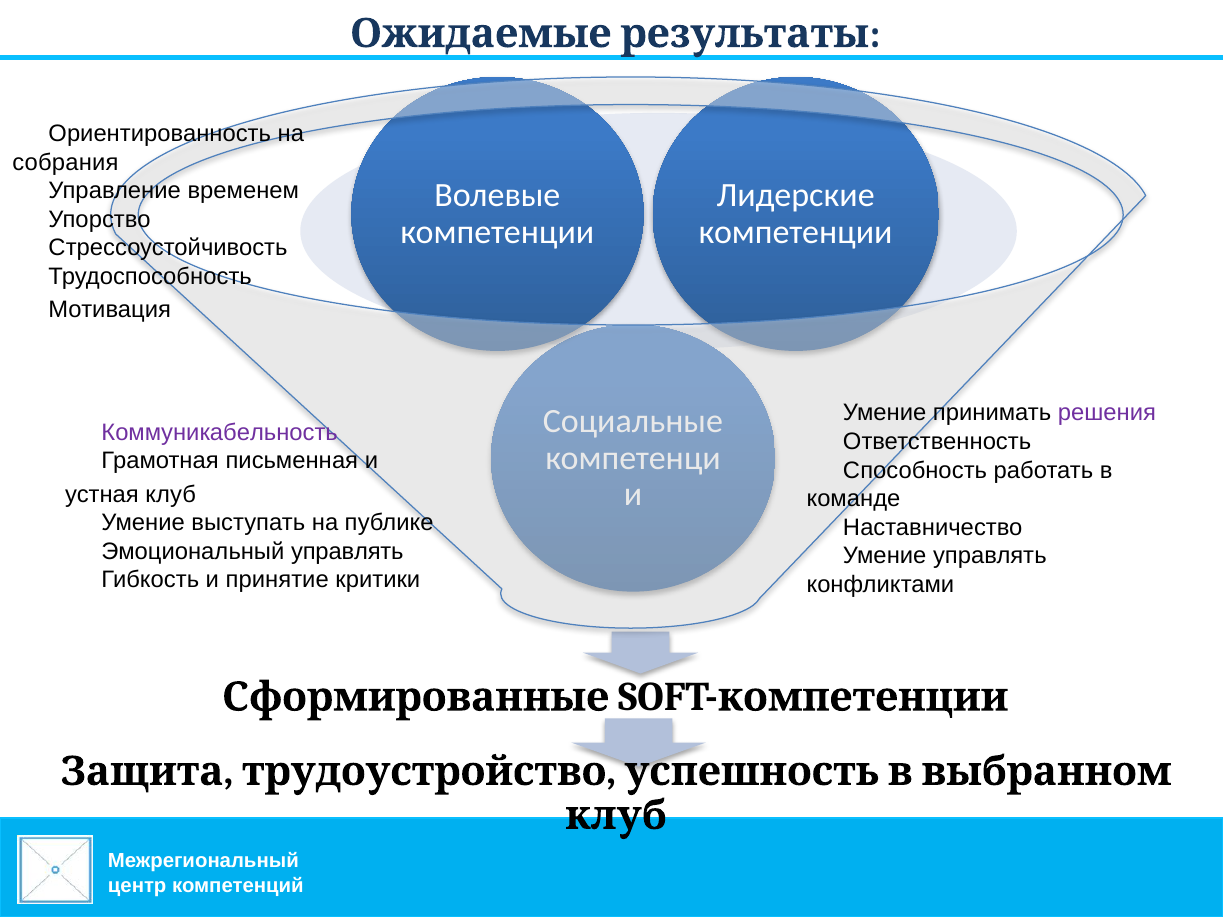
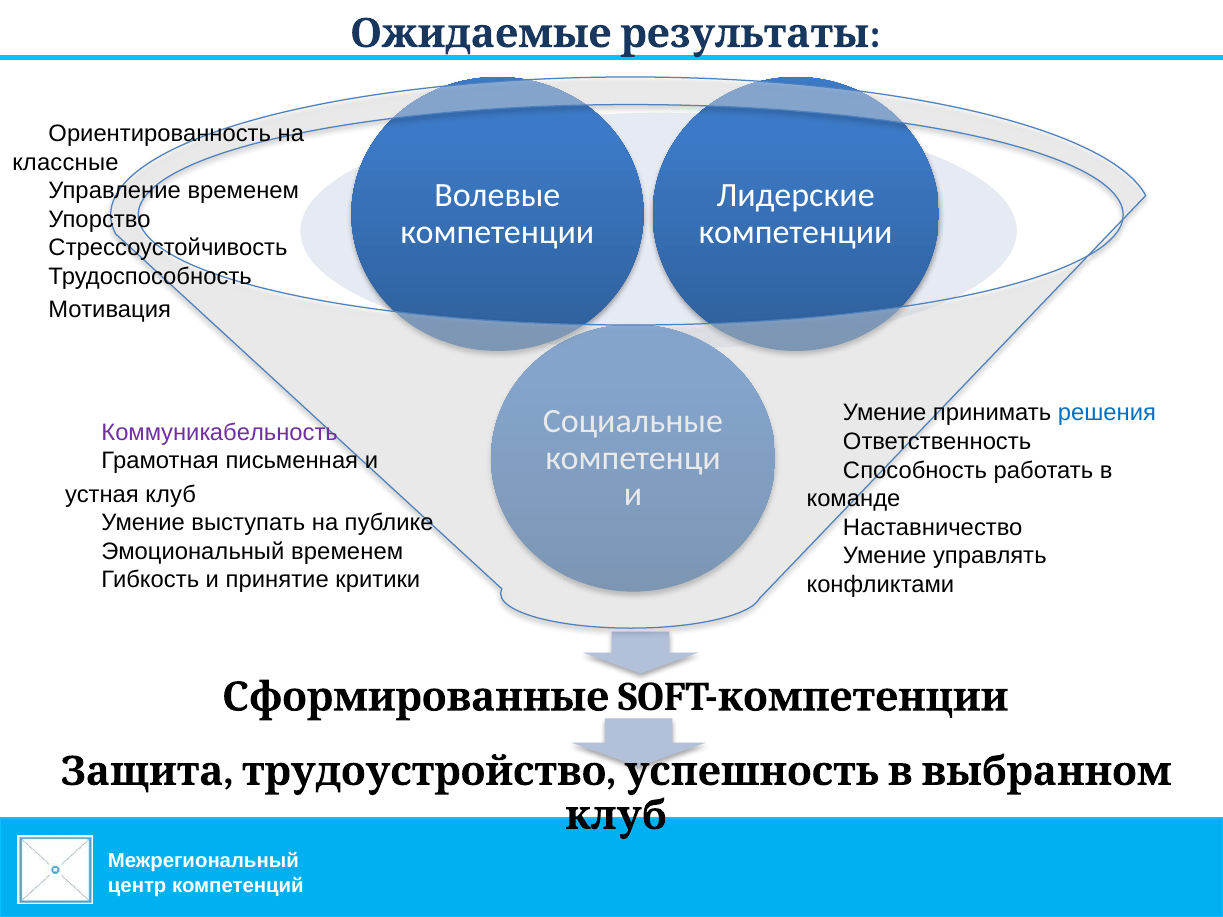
собрания: собрания -> классные
решения colour: purple -> blue
Эмоциональный управлять: управлять -> временем
